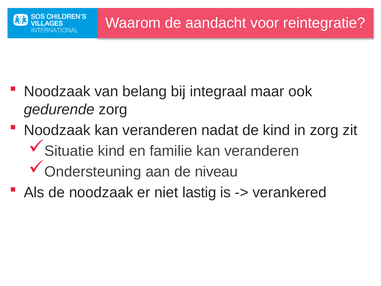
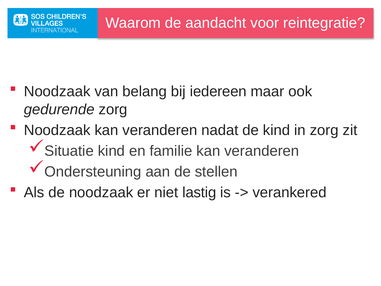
integraal: integraal -> iedereen
niveau: niveau -> stellen
